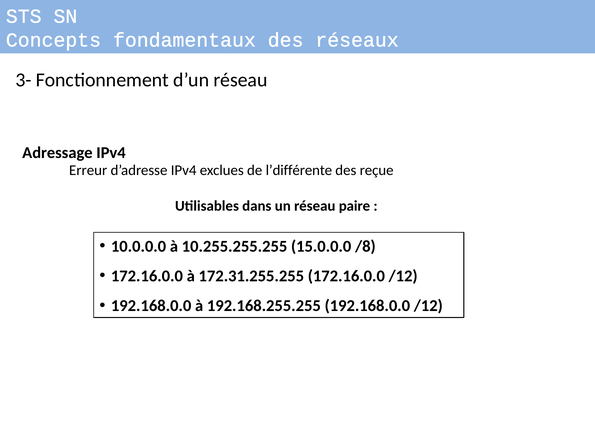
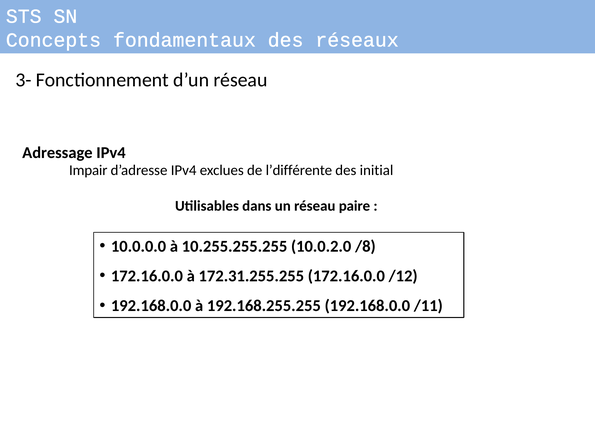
Erreur: Erreur -> Impair
reçue: reçue -> initial
15.0.0.0: 15.0.0.0 -> 10.0.2.0
192.168.0.0 /12: /12 -> /11
